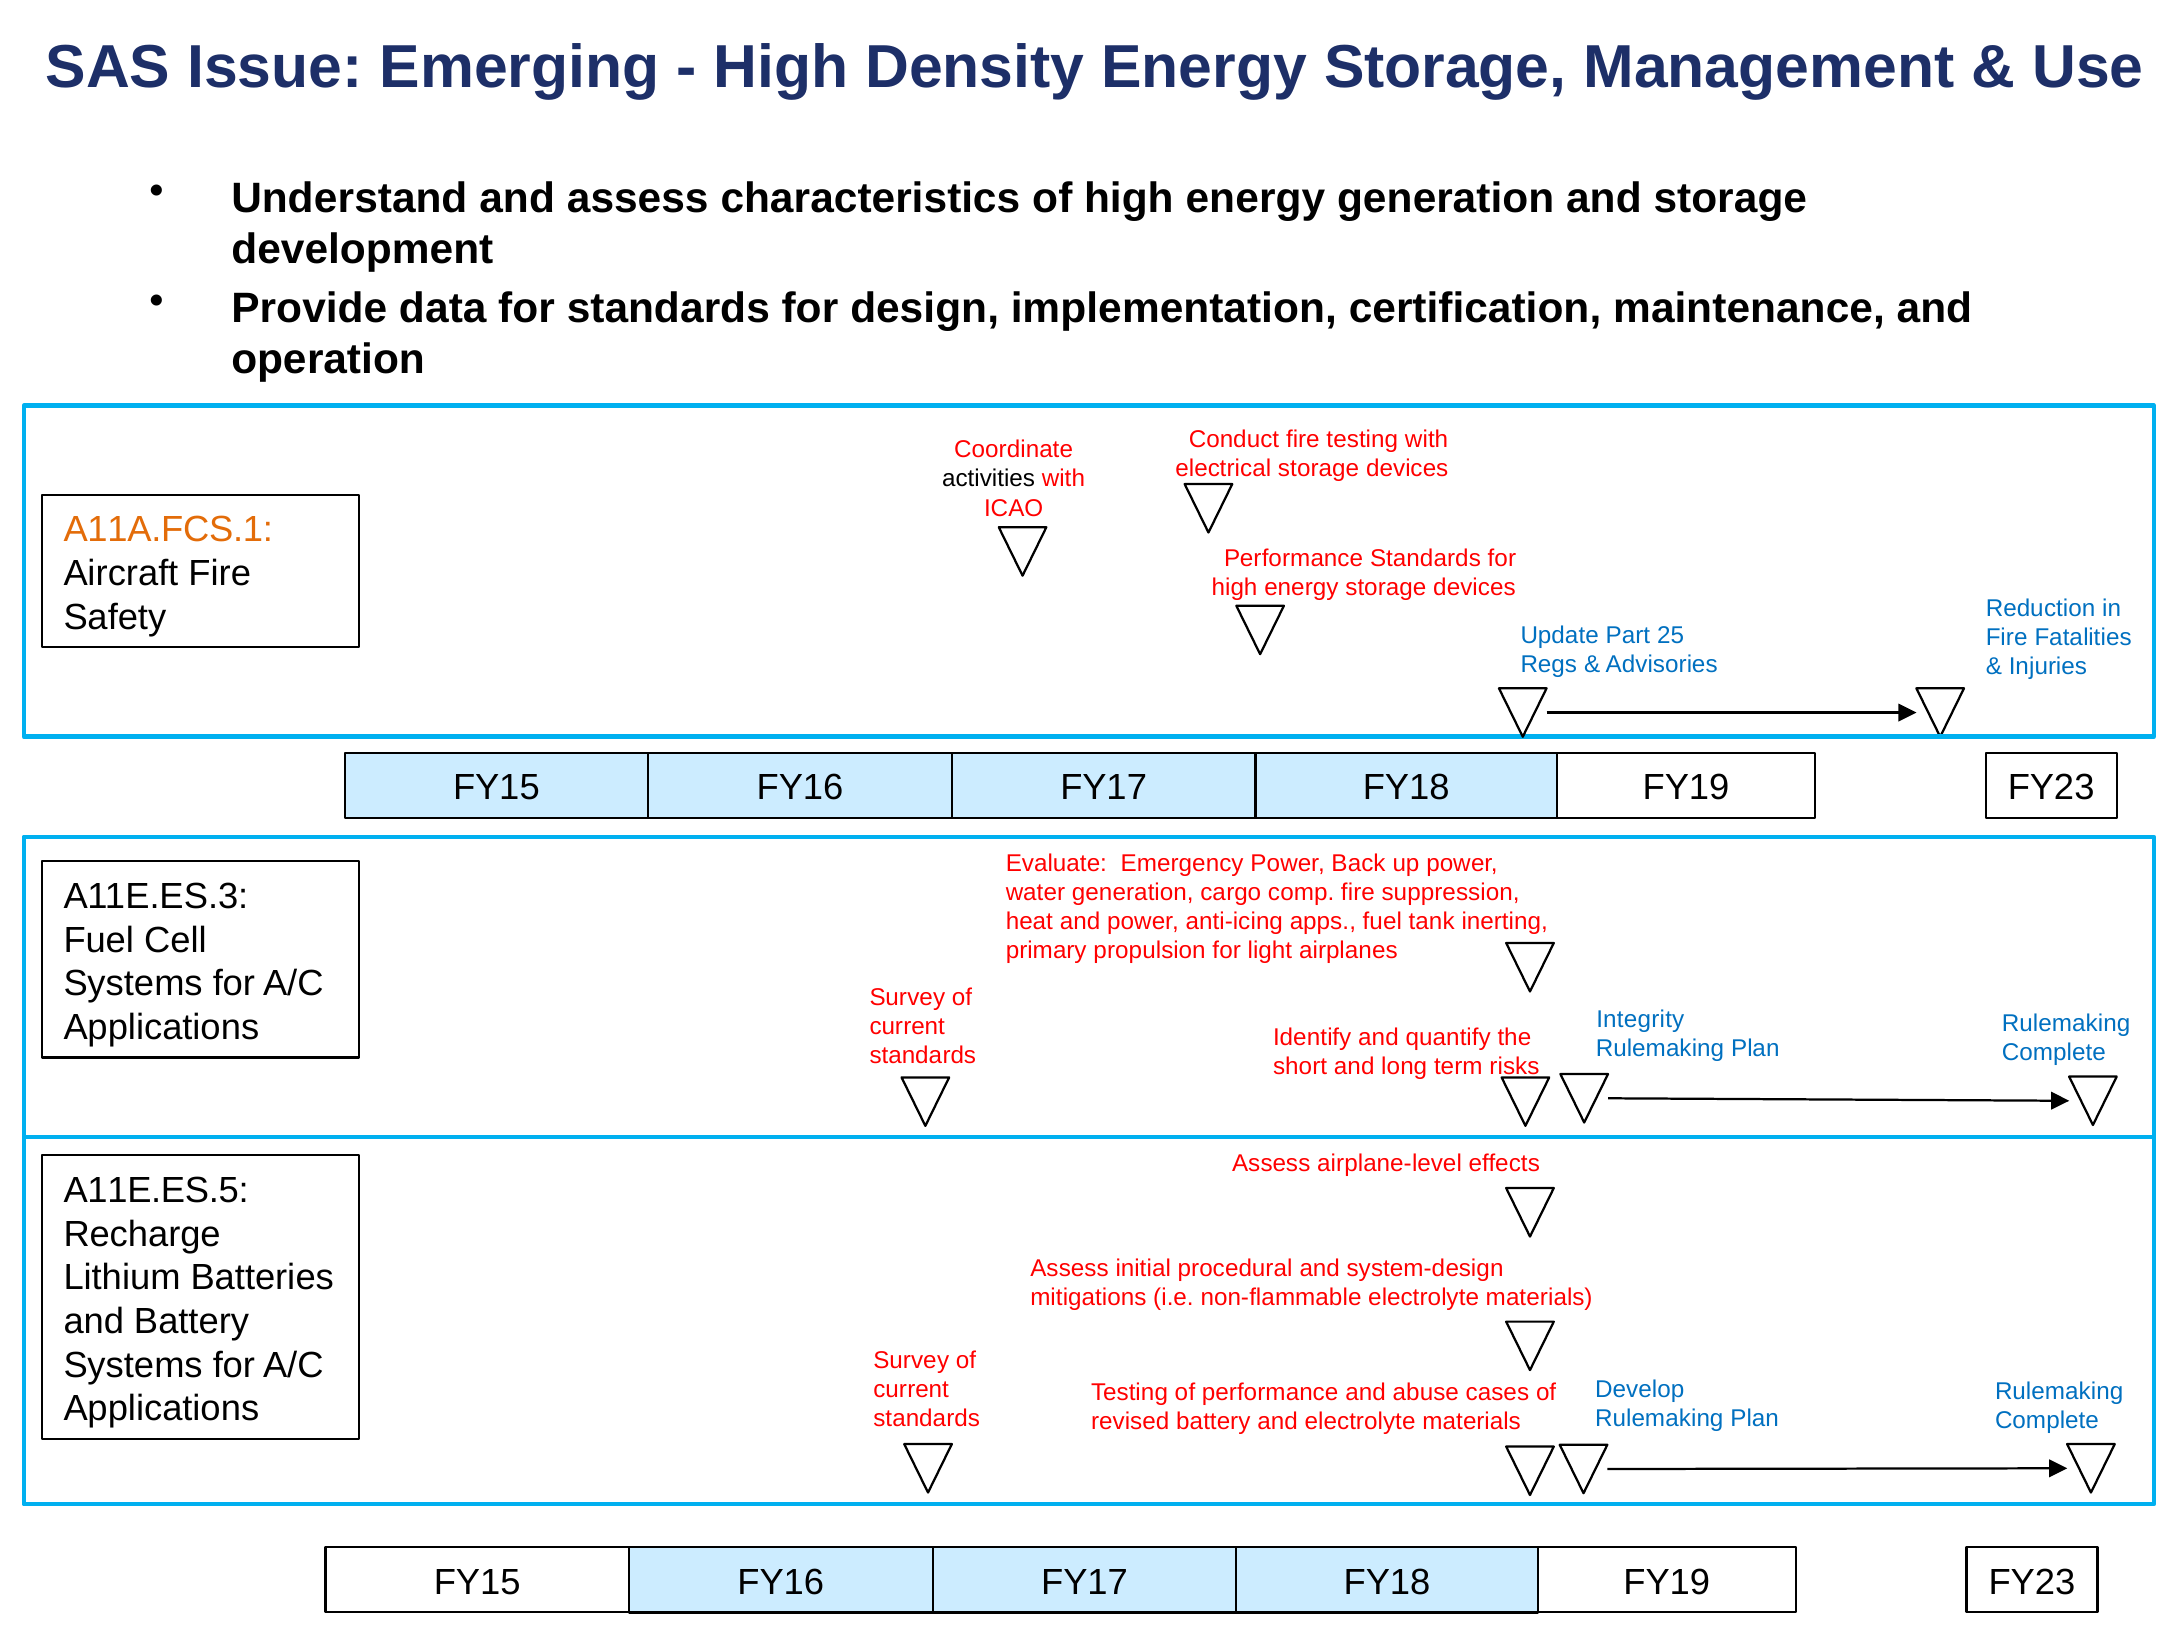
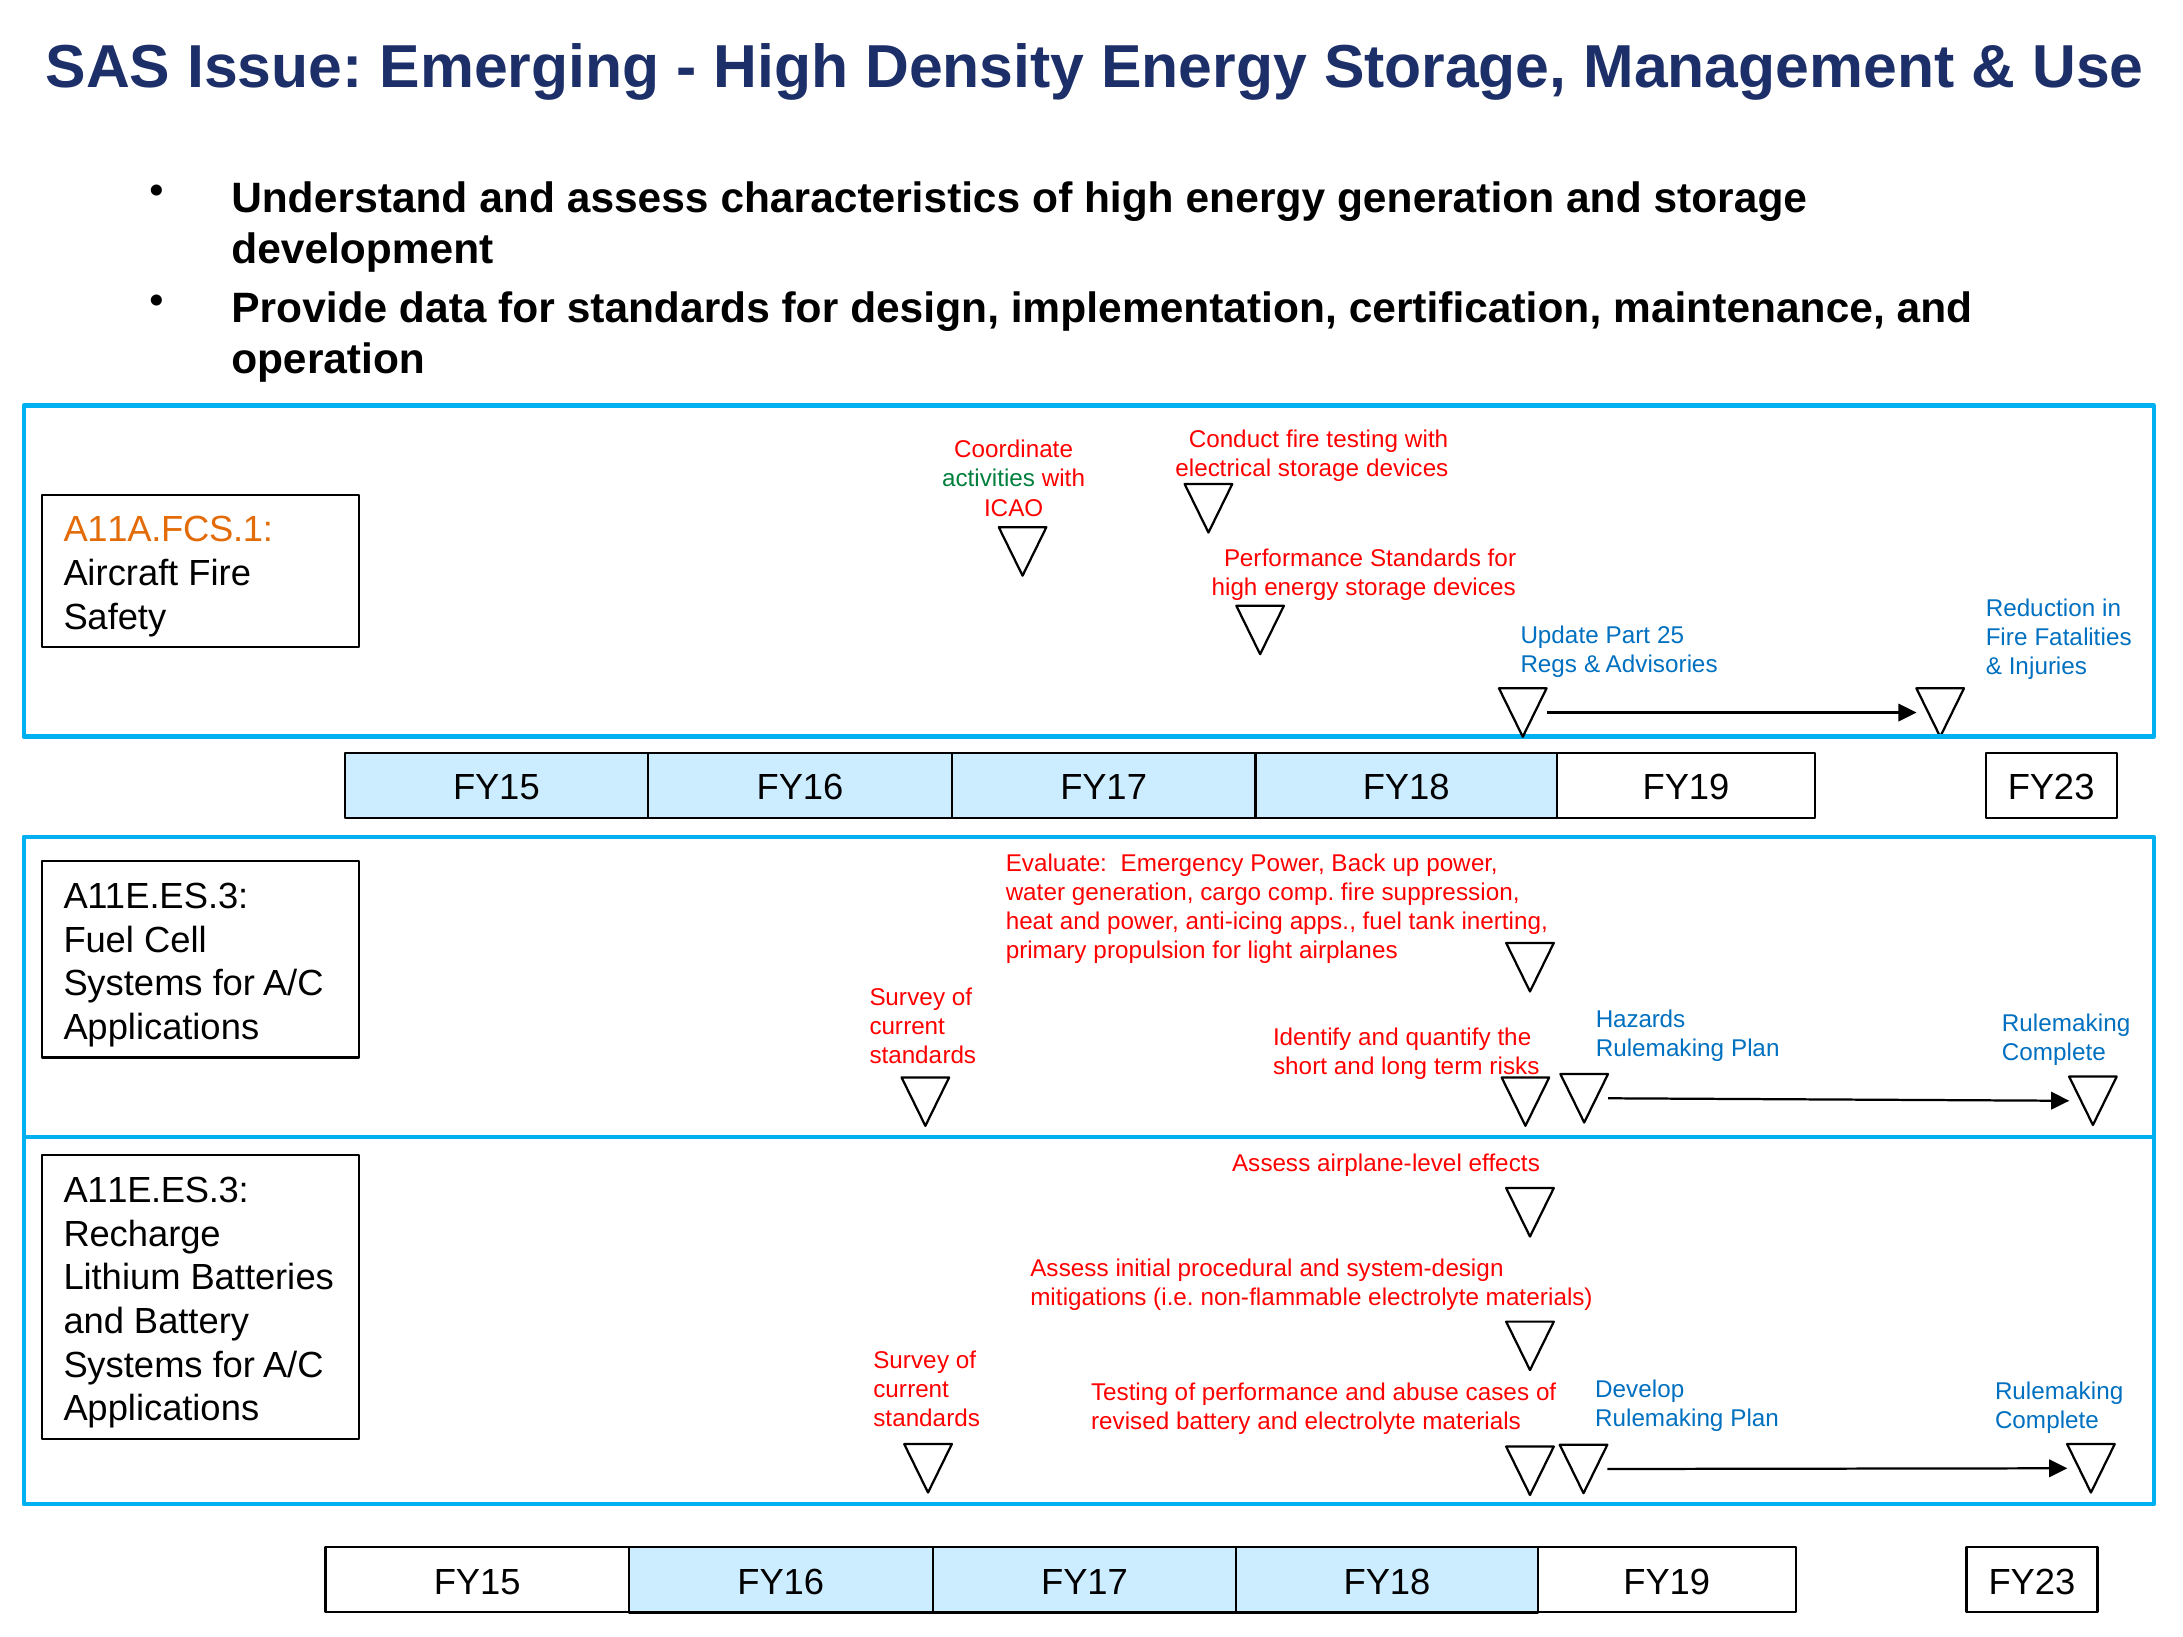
activities colour: black -> green
Integrity: Integrity -> Hazards
A11E.ES.5 at (156, 1191): A11E.ES.5 -> A11E.ES.3
